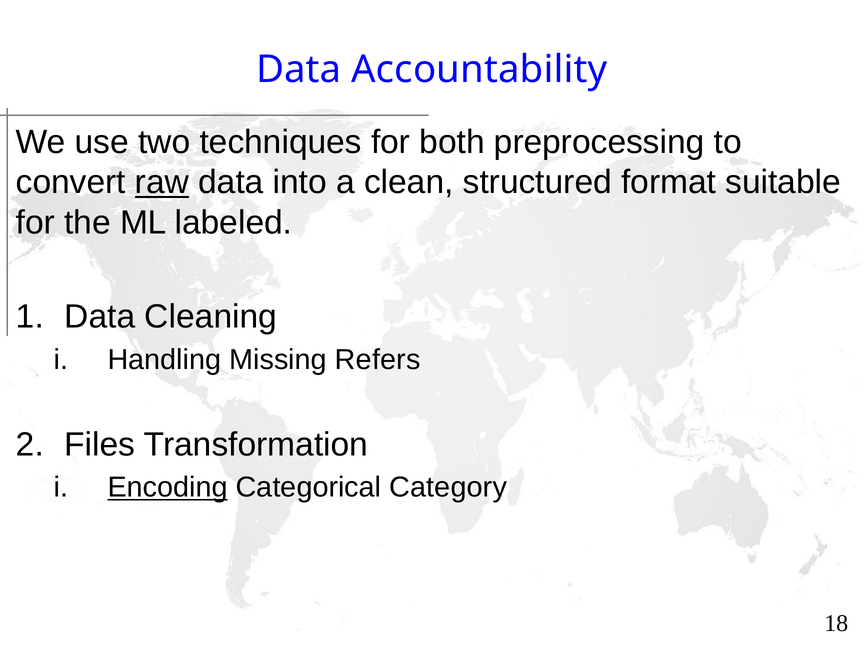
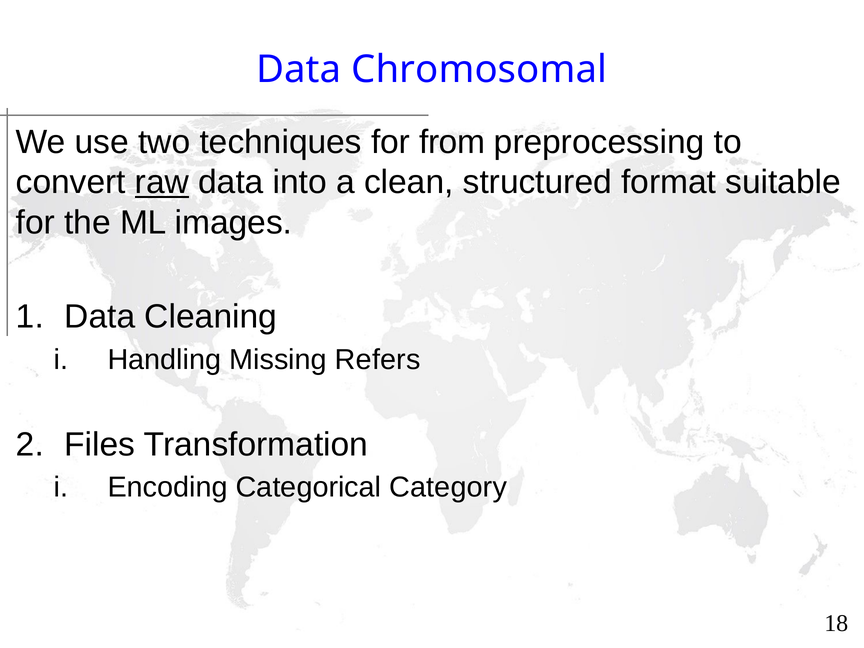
Accountability: Accountability -> Chromosomal
both: both -> from
labeled: labeled -> images
Encoding underline: present -> none
